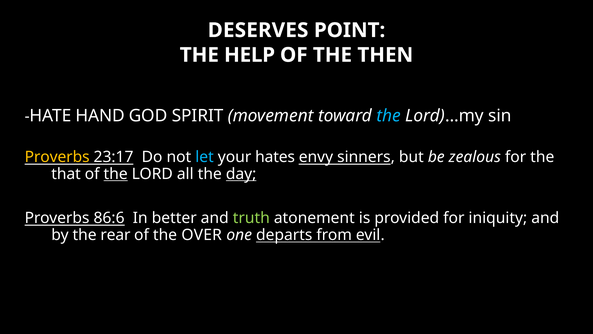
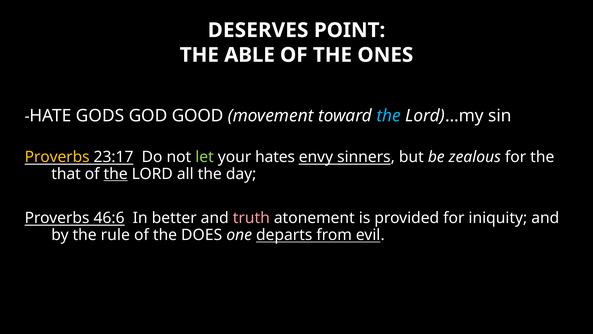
HELP: HELP -> ABLE
THEN: THEN -> ONES
HAND: HAND -> GODS
SPIRIT: SPIRIT -> GOOD
let colour: light blue -> light green
day underline: present -> none
86:6: 86:6 -> 46:6
truth colour: light green -> pink
rear: rear -> rule
OVER: OVER -> DOES
